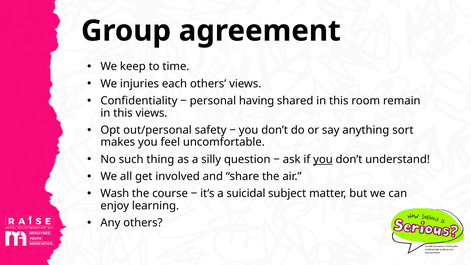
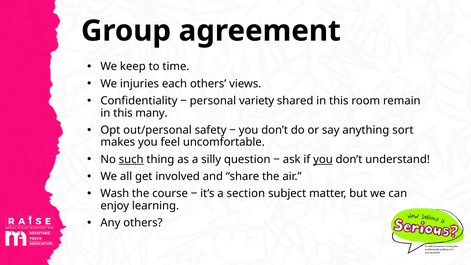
having: having -> variety
this views: views -> many
such underline: none -> present
suicidal: suicidal -> section
